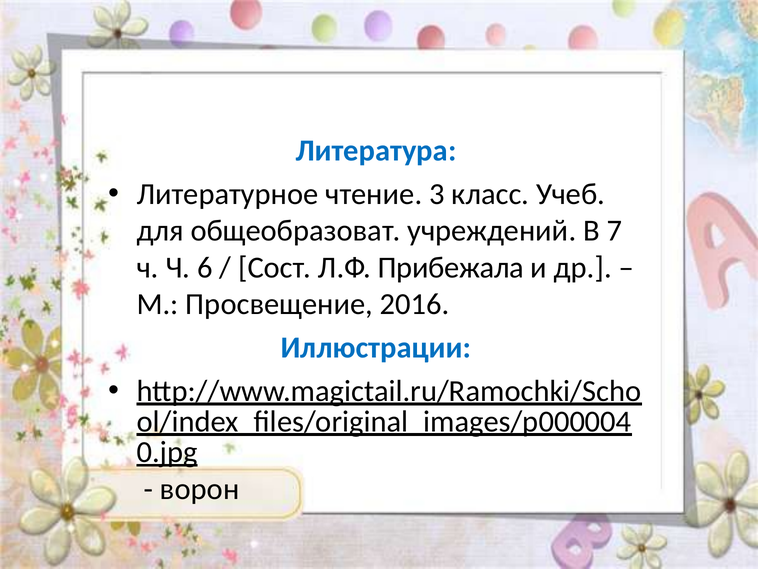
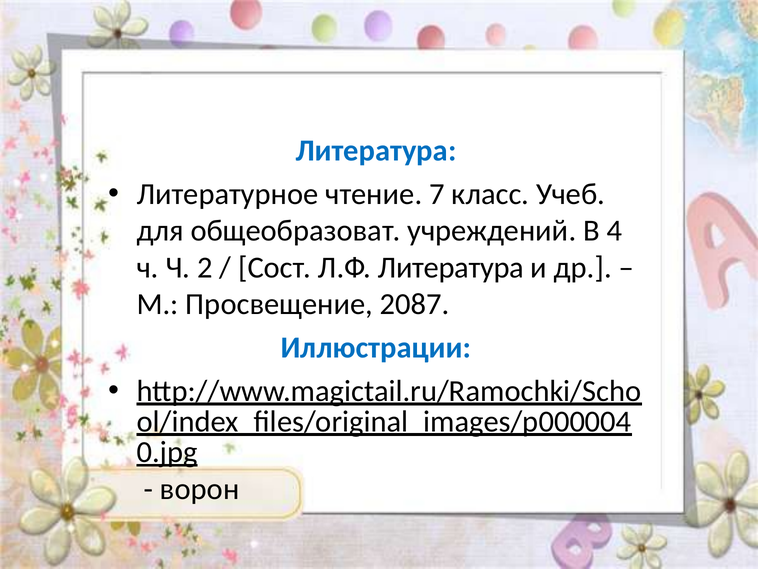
3: 3 -> 7
7: 7 -> 4
6: 6 -> 2
Л.Ф Прибежала: Прибежала -> Литература
2016: 2016 -> 2087
